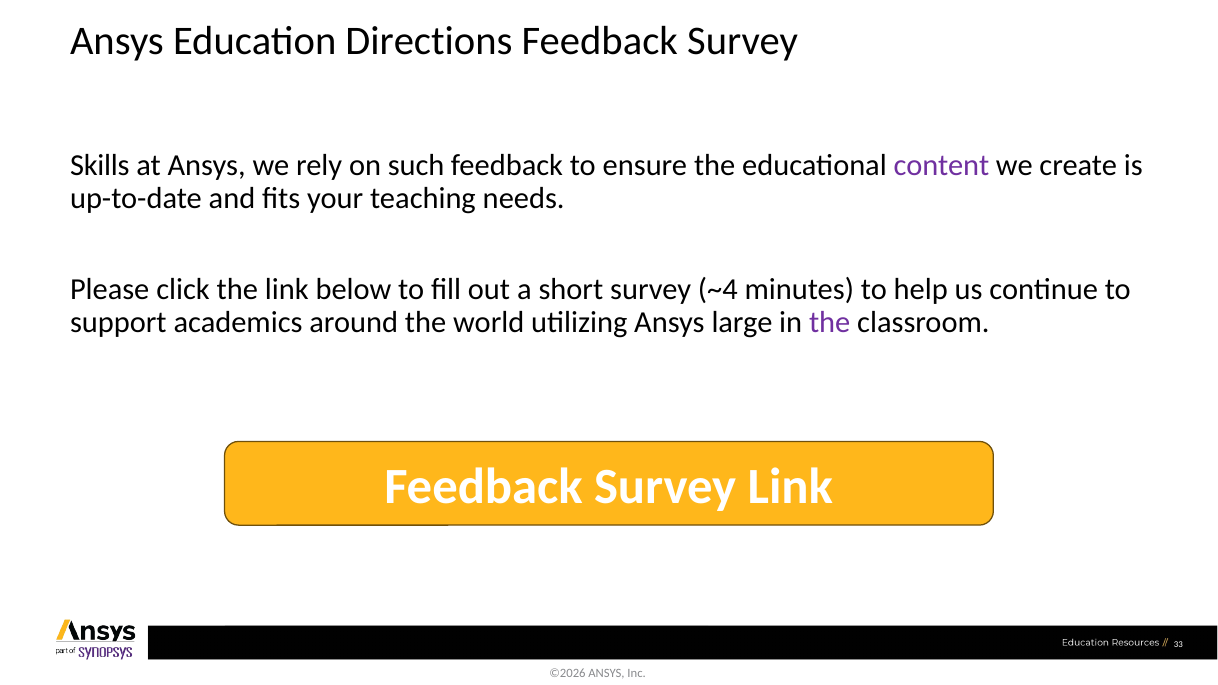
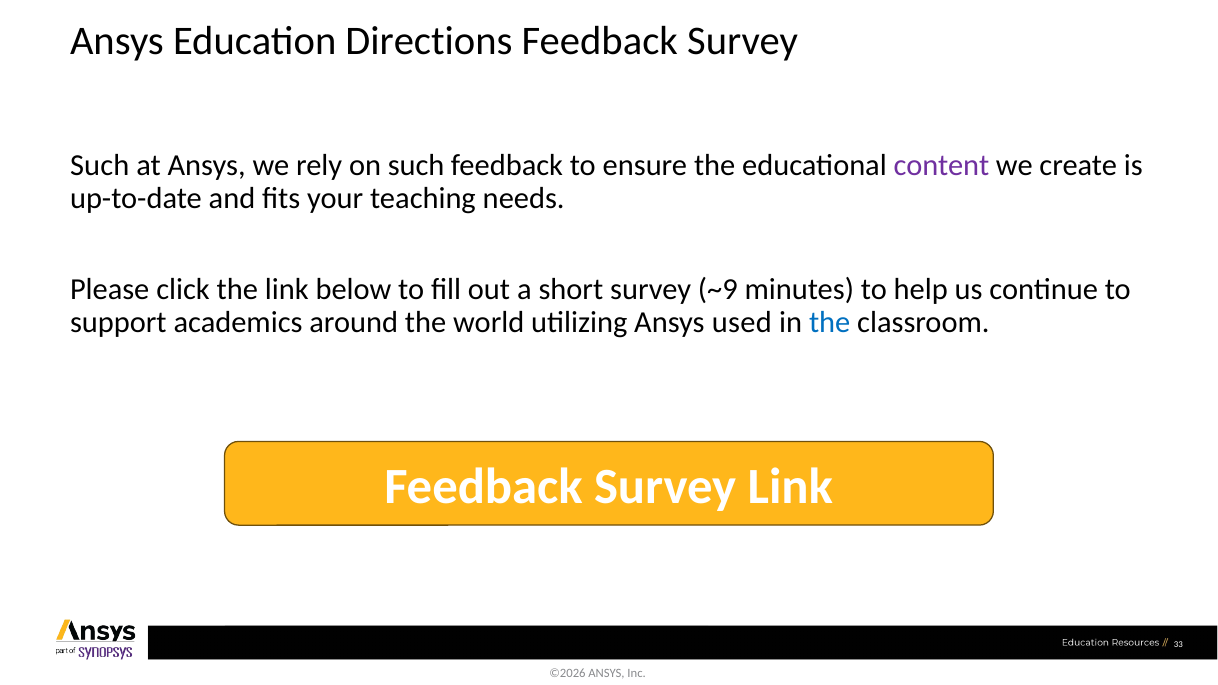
Skills at (100, 165): Skills -> Such
~4: ~4 -> ~9
large: large -> used
the at (830, 322) colour: purple -> blue
